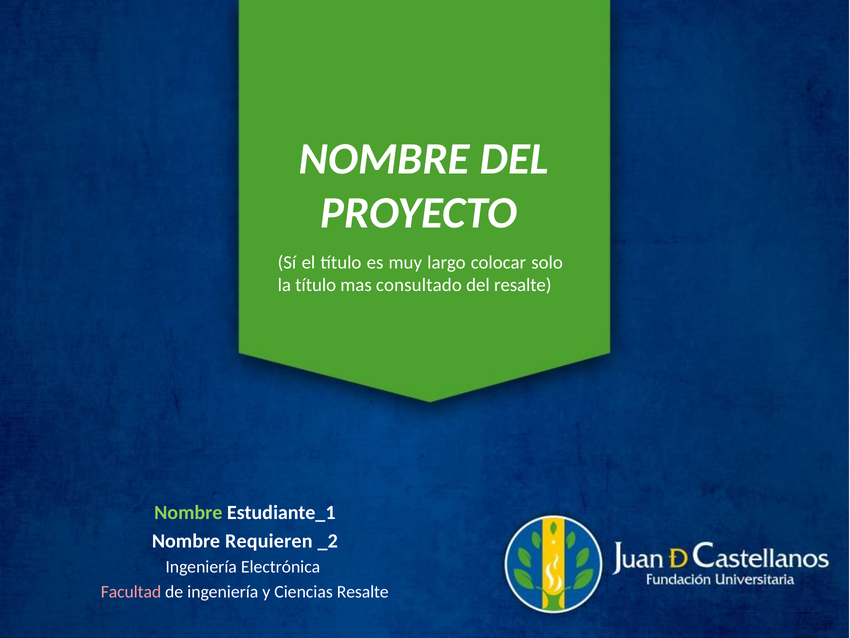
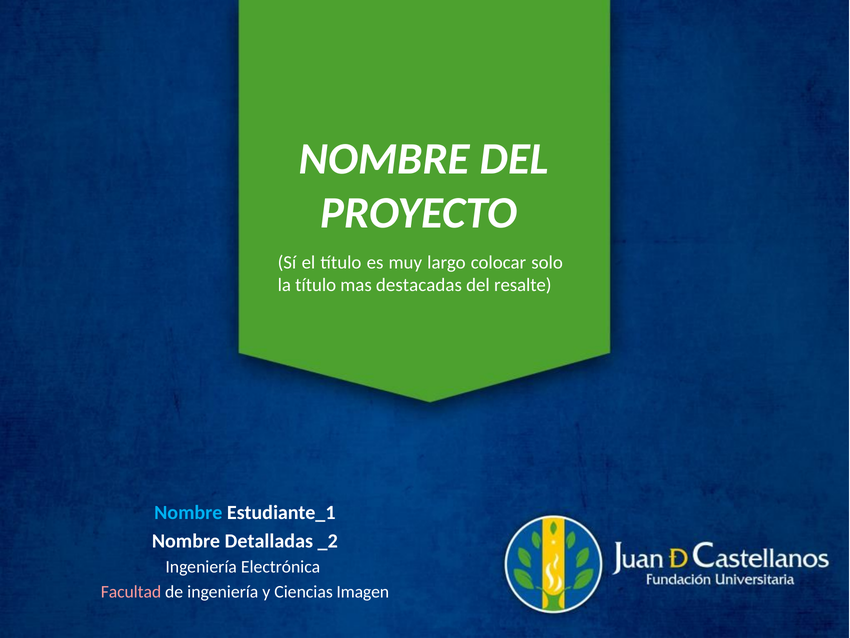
consultado: consultado -> destacadas
Nombre at (188, 512) colour: light green -> light blue
Requieren: Requieren -> Detalladas
Ciencias Resalte: Resalte -> Imagen
